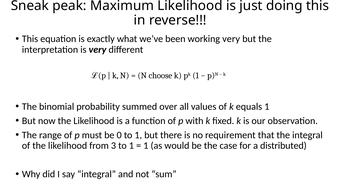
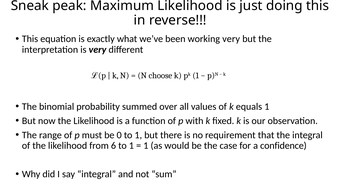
3: 3 -> 6
distributed: distributed -> confidence
